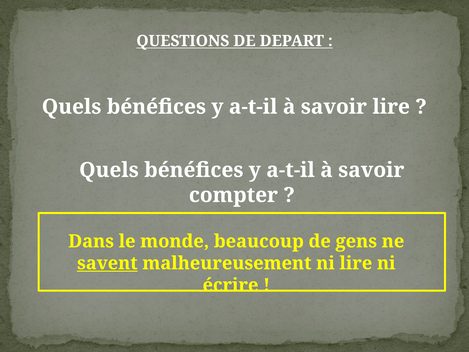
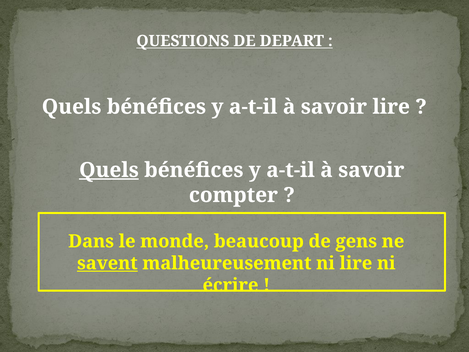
Quels at (109, 170) underline: none -> present
